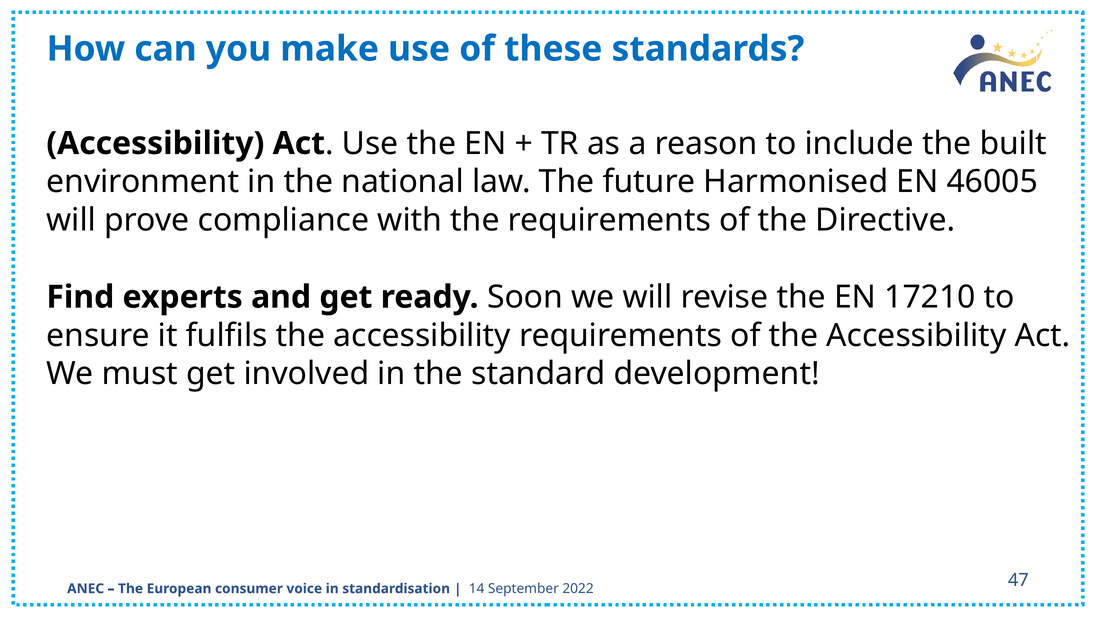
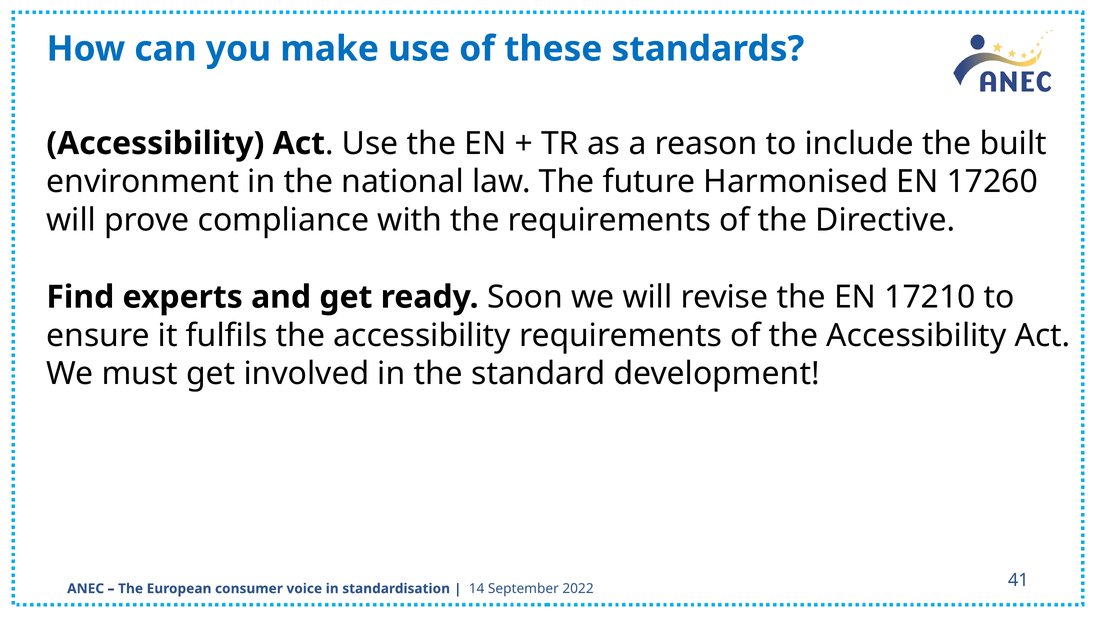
46005: 46005 -> 17260
47: 47 -> 41
